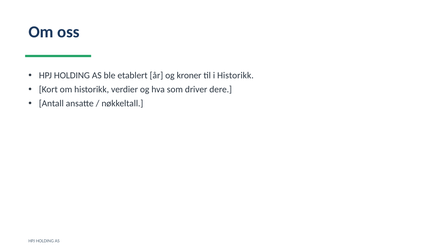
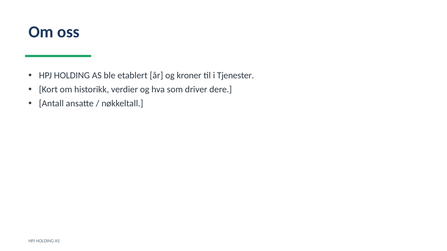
i Historikk: Historikk -> Tjenester
